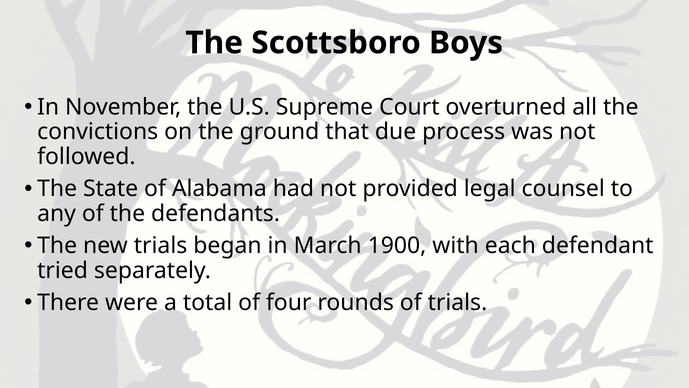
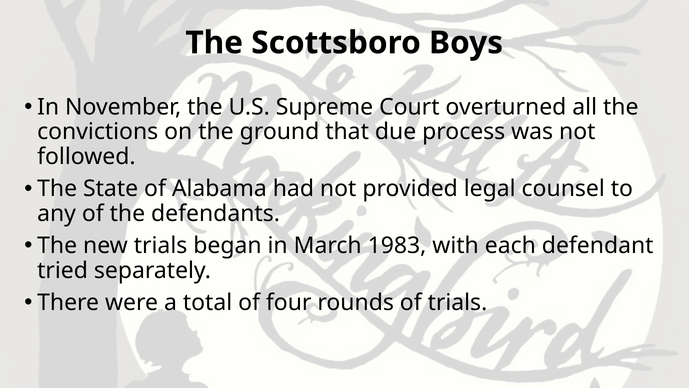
1900: 1900 -> 1983
